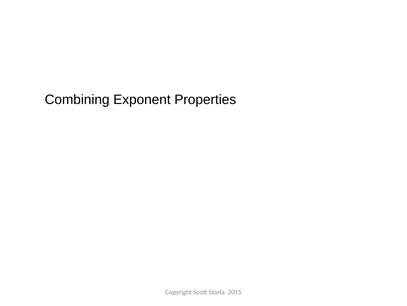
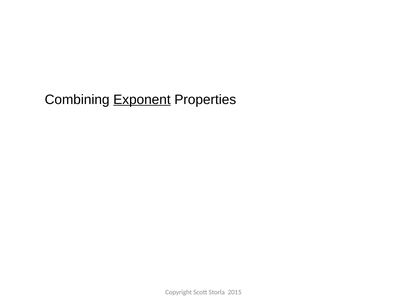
Exponent underline: none -> present
